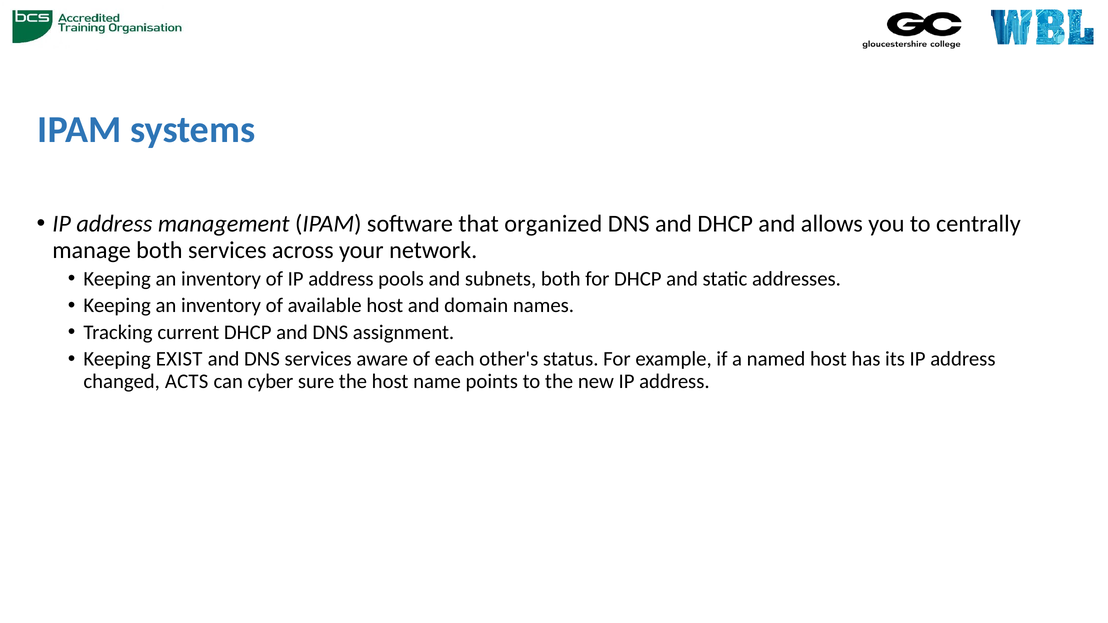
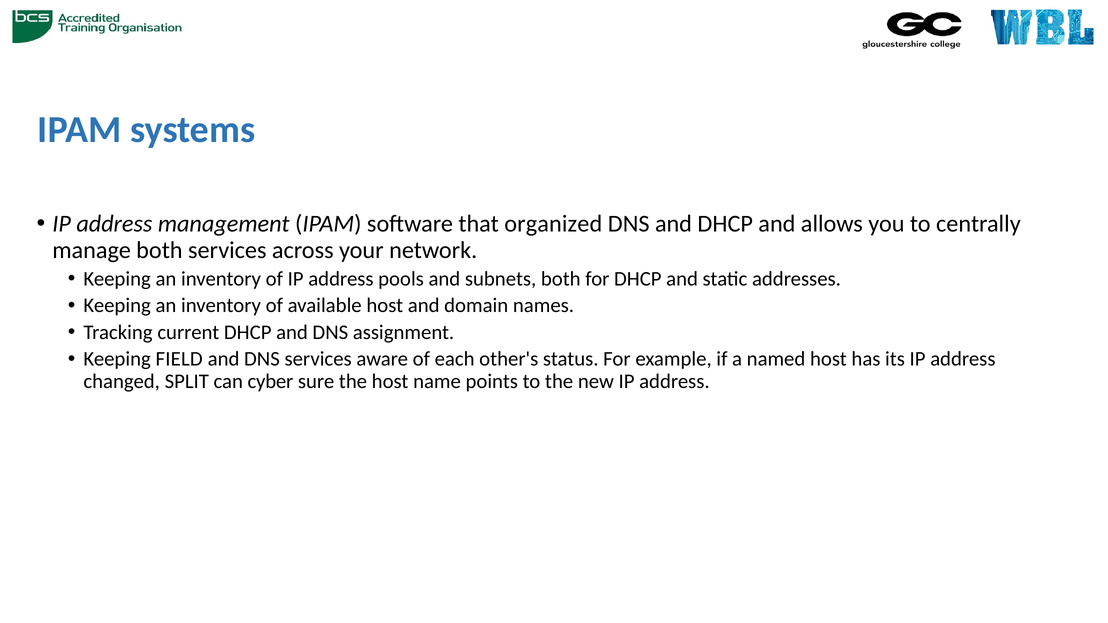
EXIST: EXIST -> FIELD
ACTS: ACTS -> SPLIT
